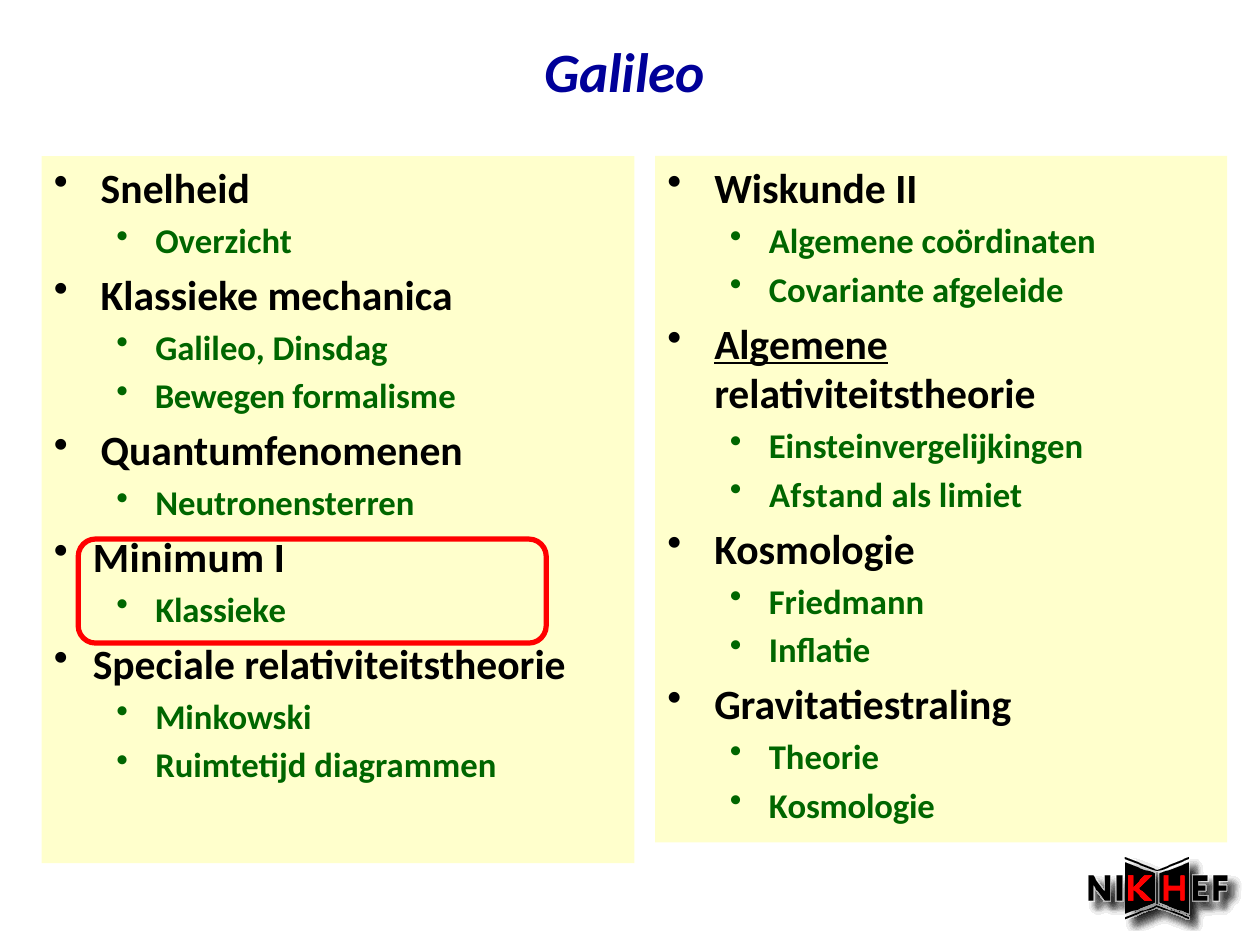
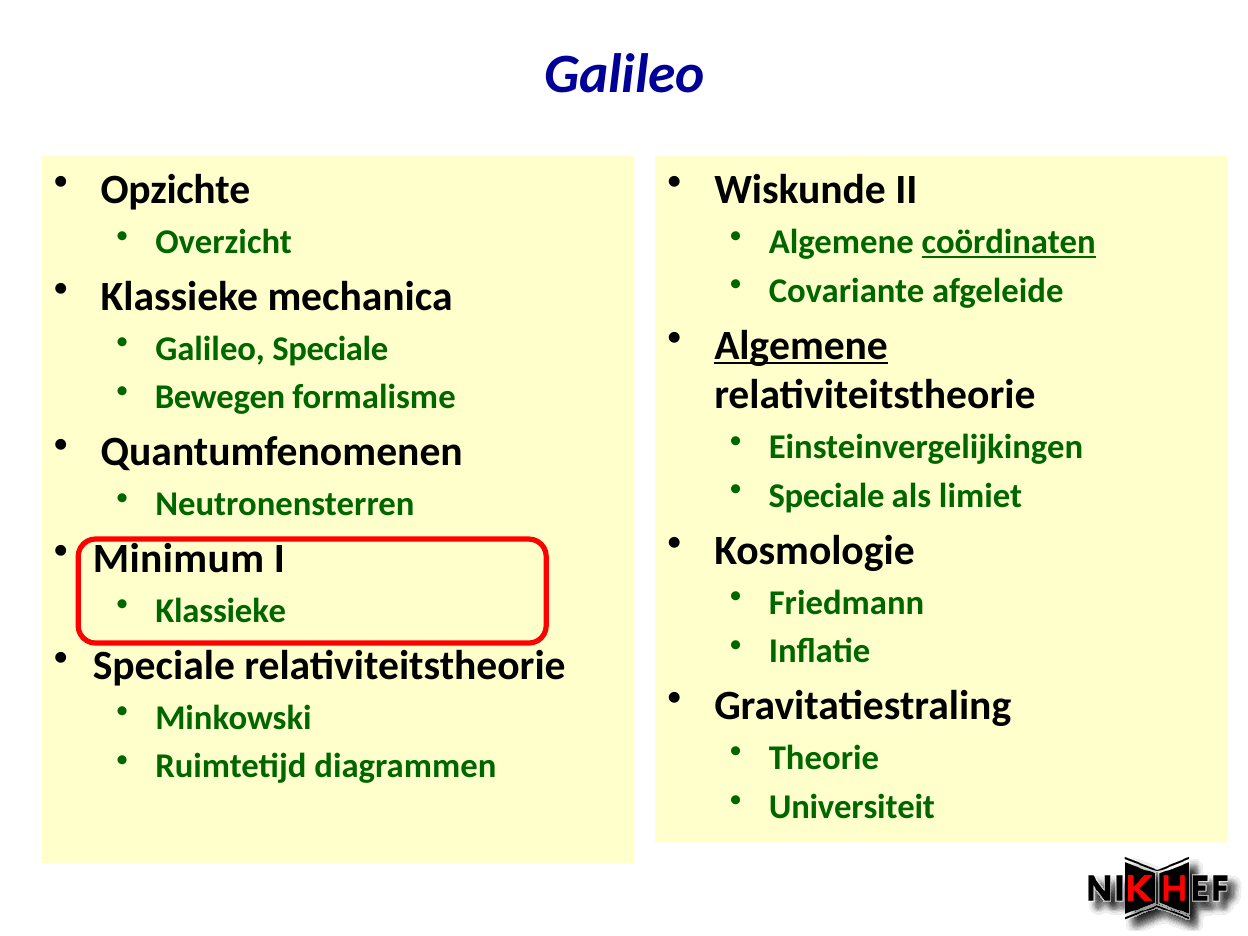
Snelheid: Snelheid -> Opzichte
coördinaten underline: none -> present
Galileo Dinsdag: Dinsdag -> Speciale
Afstand at (826, 496): Afstand -> Speciale
Kosmologie at (852, 807): Kosmologie -> Universiteit
